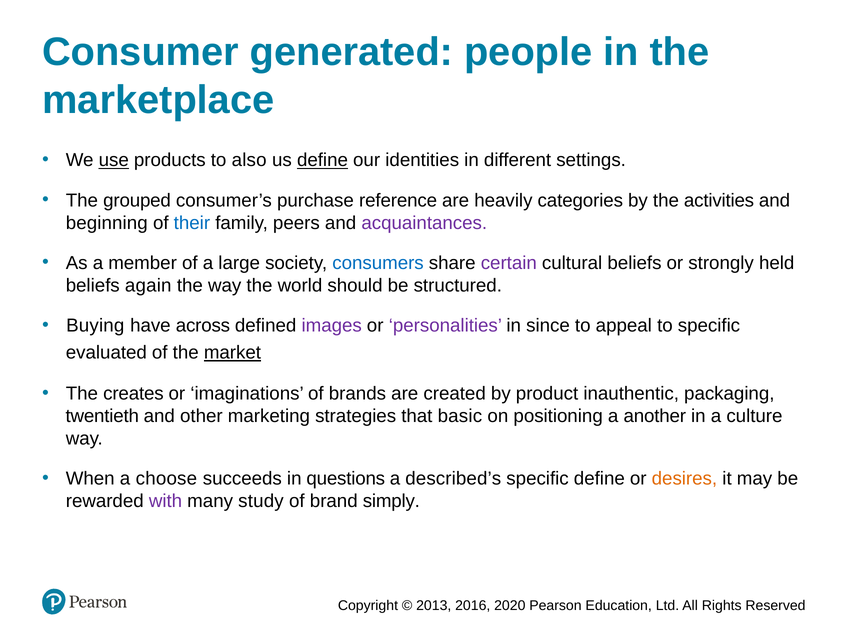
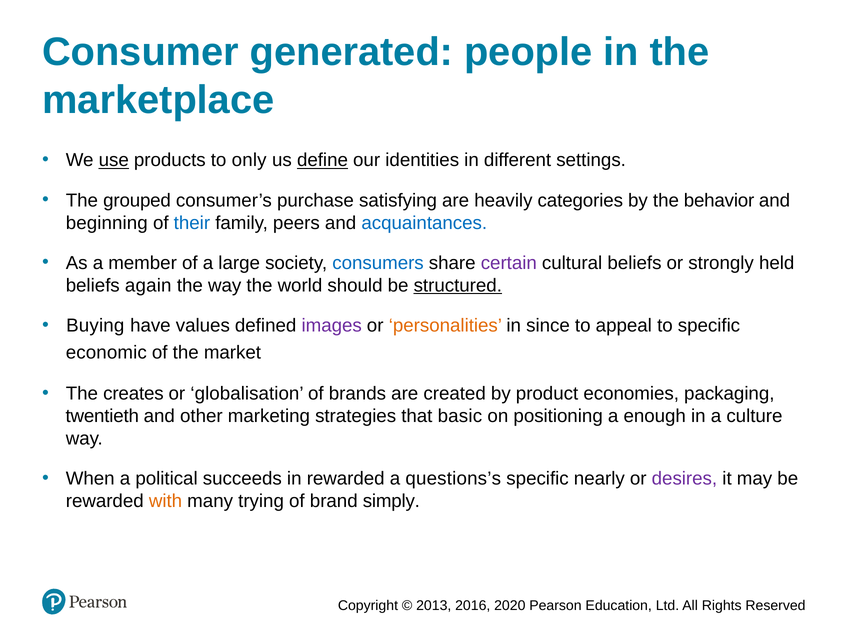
also: also -> only
reference: reference -> satisfying
activities: activities -> behavior
acquaintances colour: purple -> blue
structured underline: none -> present
across: across -> values
personalities colour: purple -> orange
evaluated: evaluated -> economic
market underline: present -> none
imaginations: imaginations -> globalisation
inauthentic: inauthentic -> economies
another: another -> enough
choose: choose -> political
in questions: questions -> rewarded
described’s: described’s -> questions’s
specific define: define -> nearly
desires colour: orange -> purple
with colour: purple -> orange
study: study -> trying
